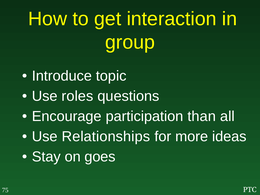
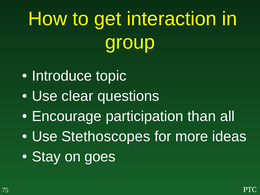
roles: roles -> clear
Relationships: Relationships -> Stethoscopes
